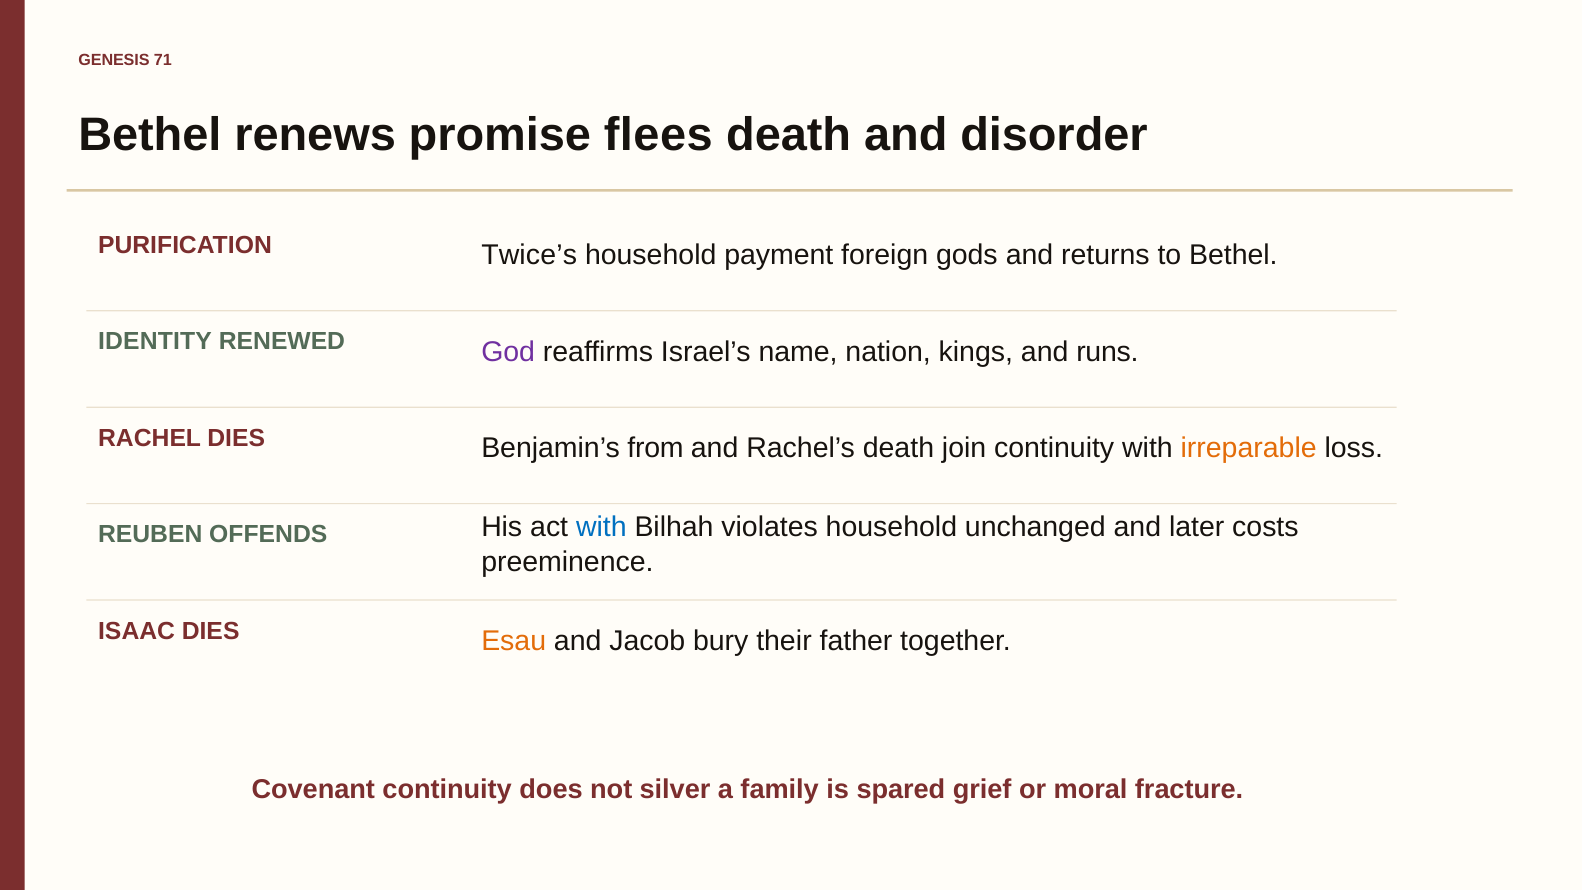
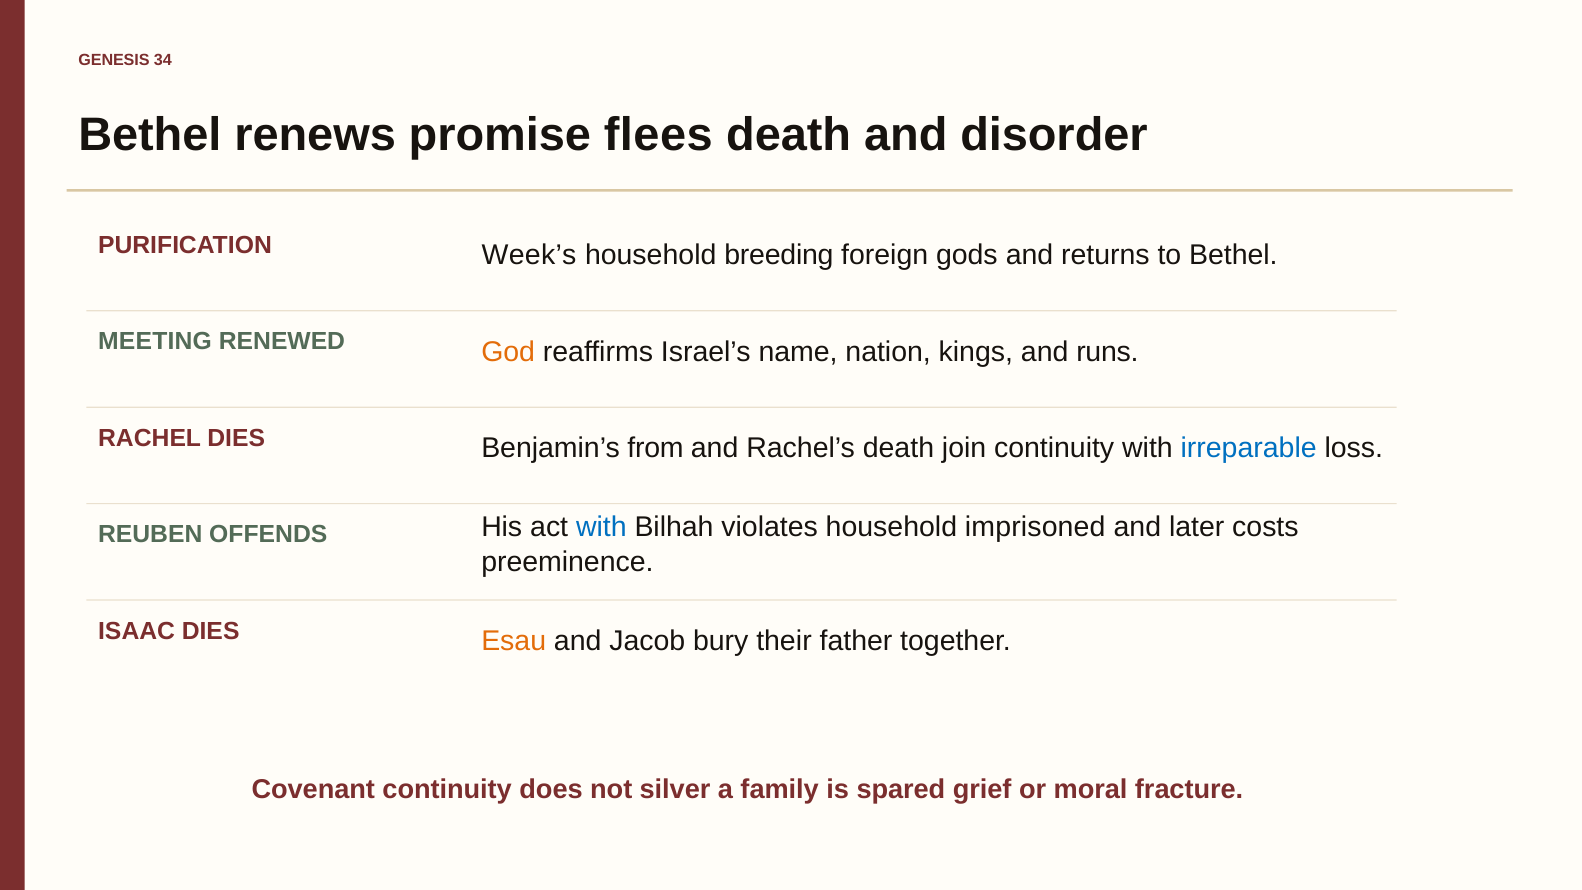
71: 71 -> 34
Twice’s: Twice’s -> Week’s
payment: payment -> breeding
IDENTITY: IDENTITY -> MEETING
God colour: purple -> orange
irreparable colour: orange -> blue
unchanged: unchanged -> imprisoned
